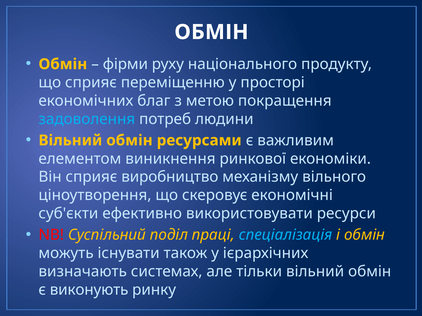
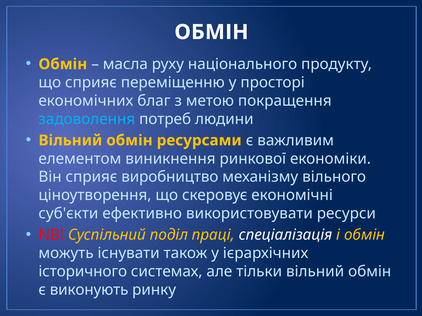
фірми: фірми -> масла
спеціалізація colour: light blue -> white
визначають: визначають -> історичного
